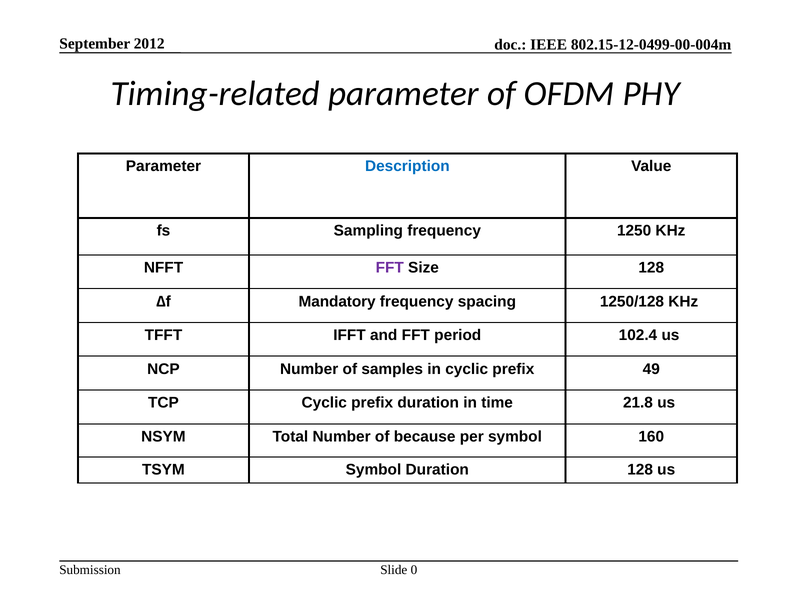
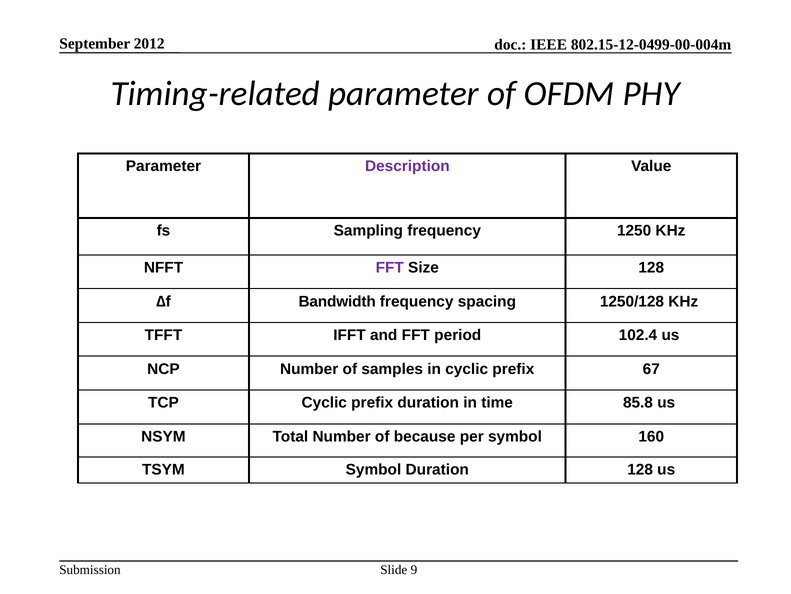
Description colour: blue -> purple
Mandatory: Mandatory -> Bandwidth
49: 49 -> 67
21.8: 21.8 -> 85.8
0: 0 -> 9
